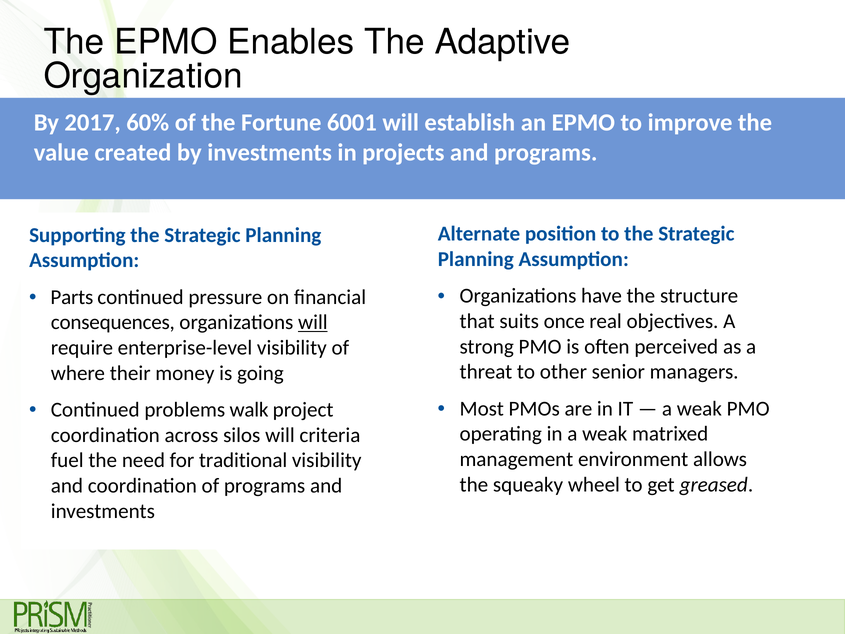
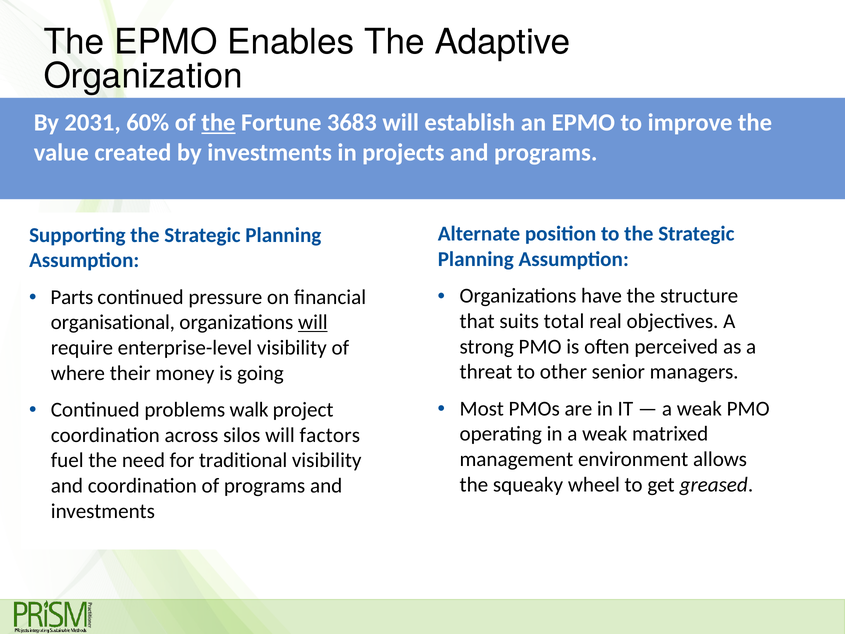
2017: 2017 -> 2031
the at (218, 123) underline: none -> present
6001: 6001 -> 3683
once: once -> total
consequences: consequences -> organisational
criteria: criteria -> factors
